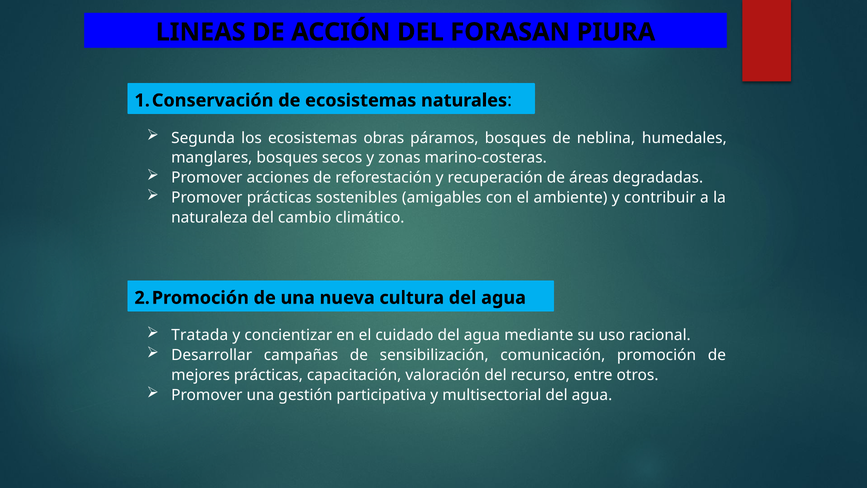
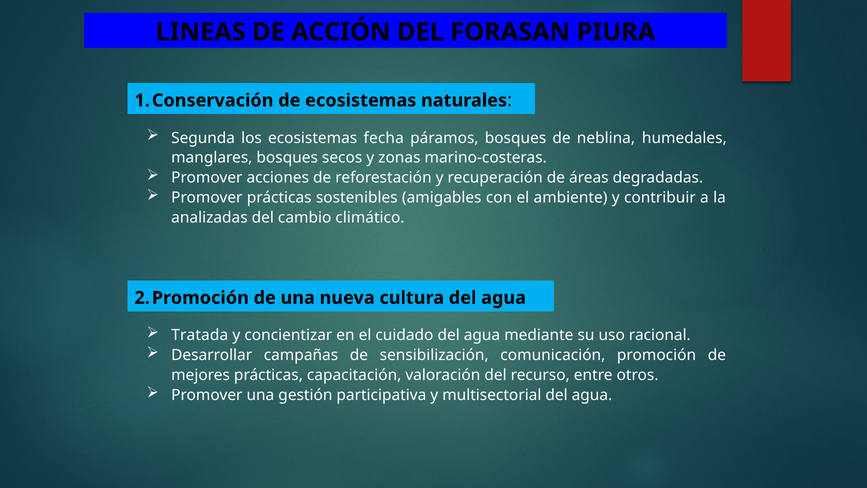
obras: obras -> fecha
naturaleza: naturaleza -> analizadas
